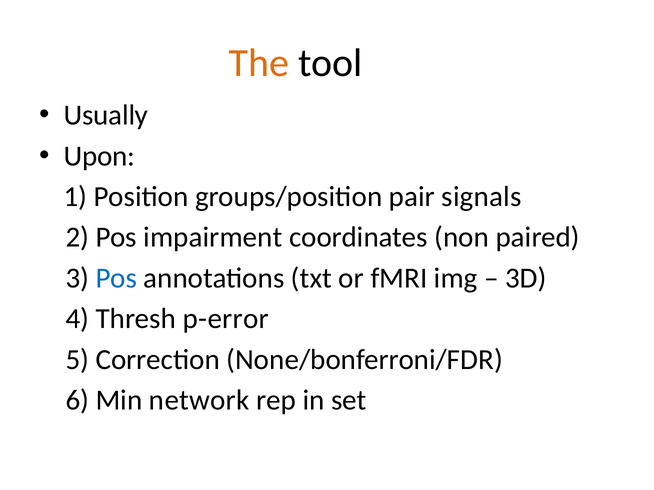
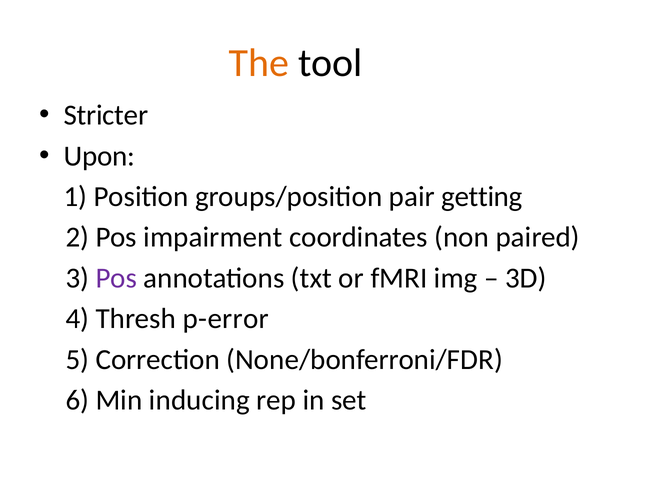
Usually: Usually -> Stricter
signals: signals -> getting
Pos at (116, 278) colour: blue -> purple
network: network -> inducing
